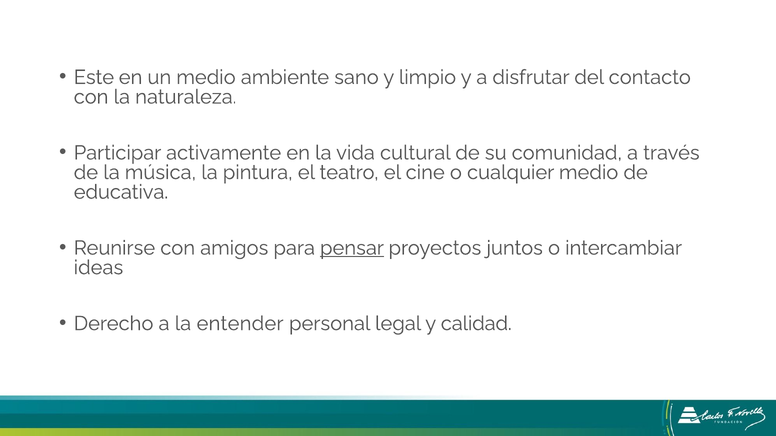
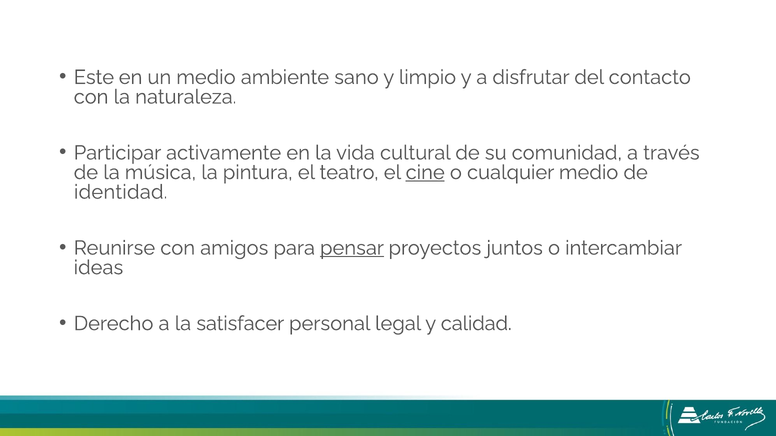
cine underline: none -> present
educativa: educativa -> identidad
entender: entender -> satisfacer
